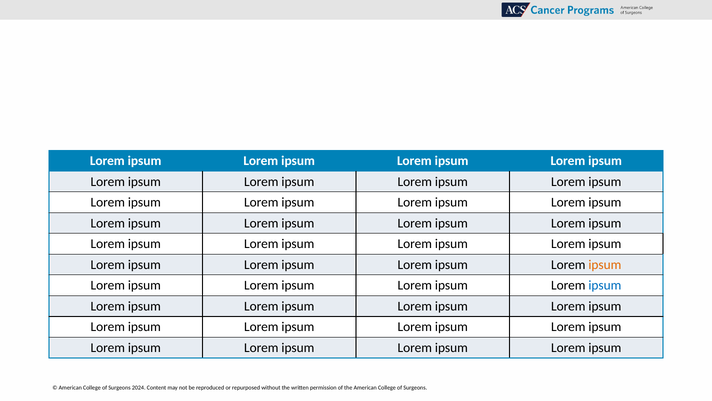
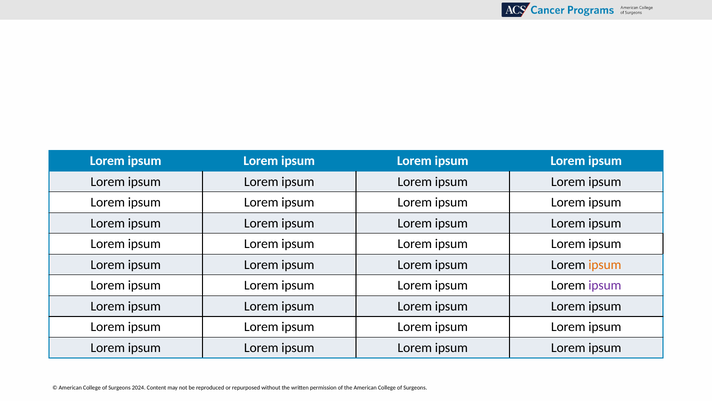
ipsum at (605, 285) colour: blue -> purple
